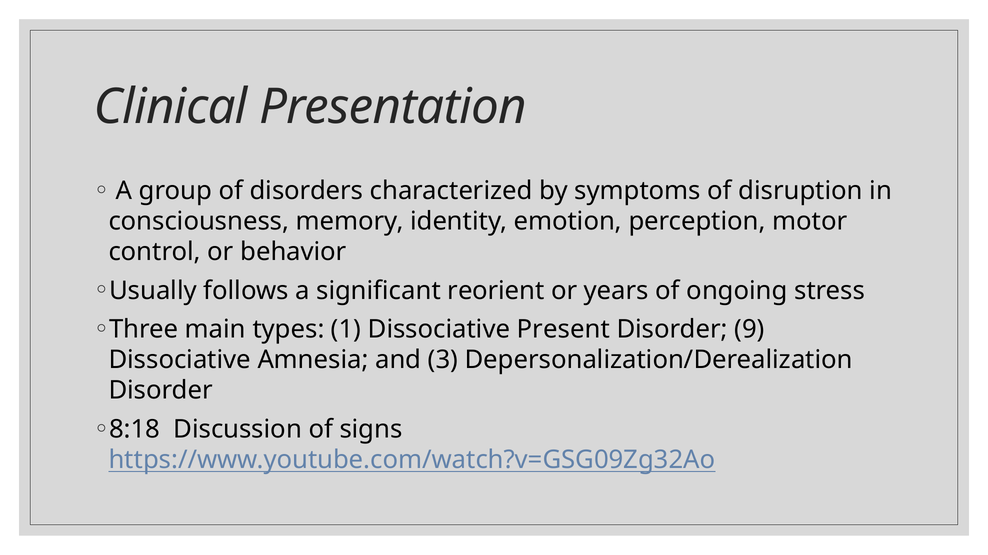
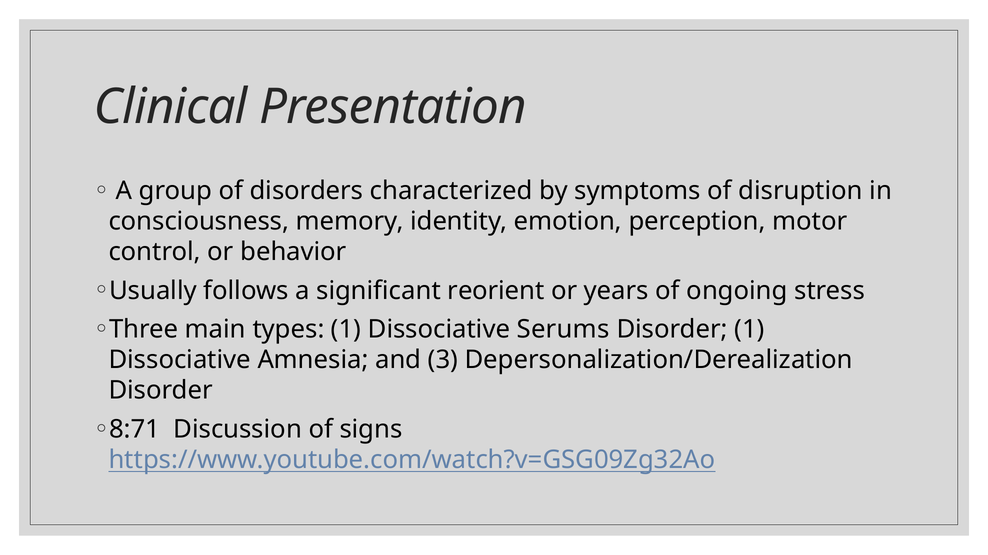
Present: Present -> Serums
Disorder 9: 9 -> 1
8:18: 8:18 -> 8:71
